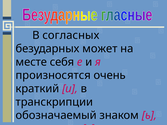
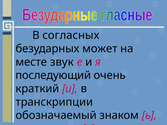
себя: себя -> звук
произносятся: произносятся -> последующий
